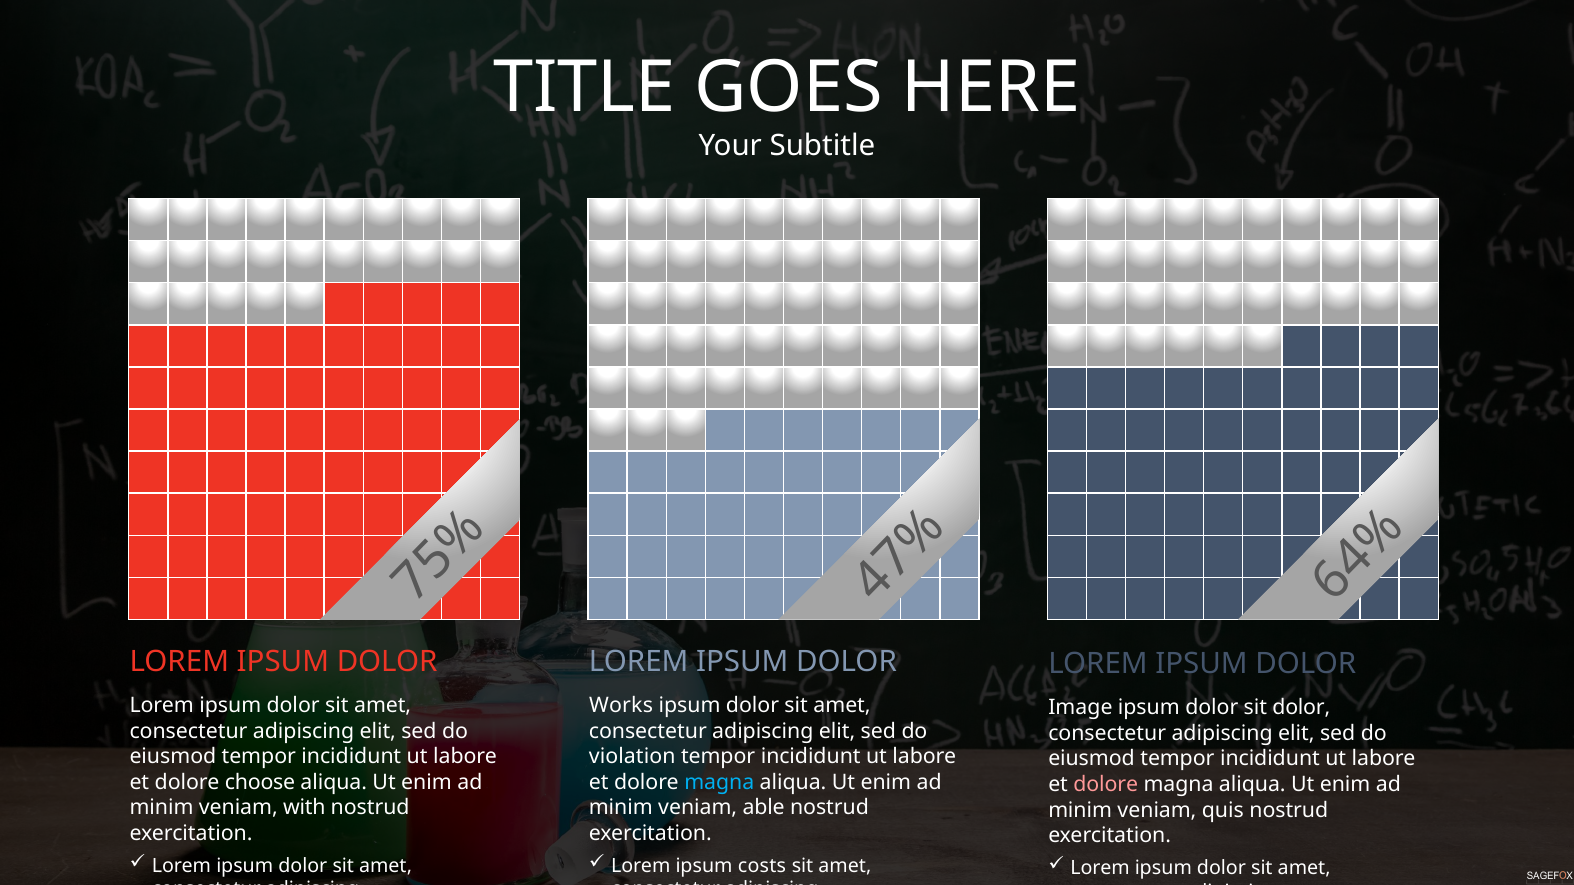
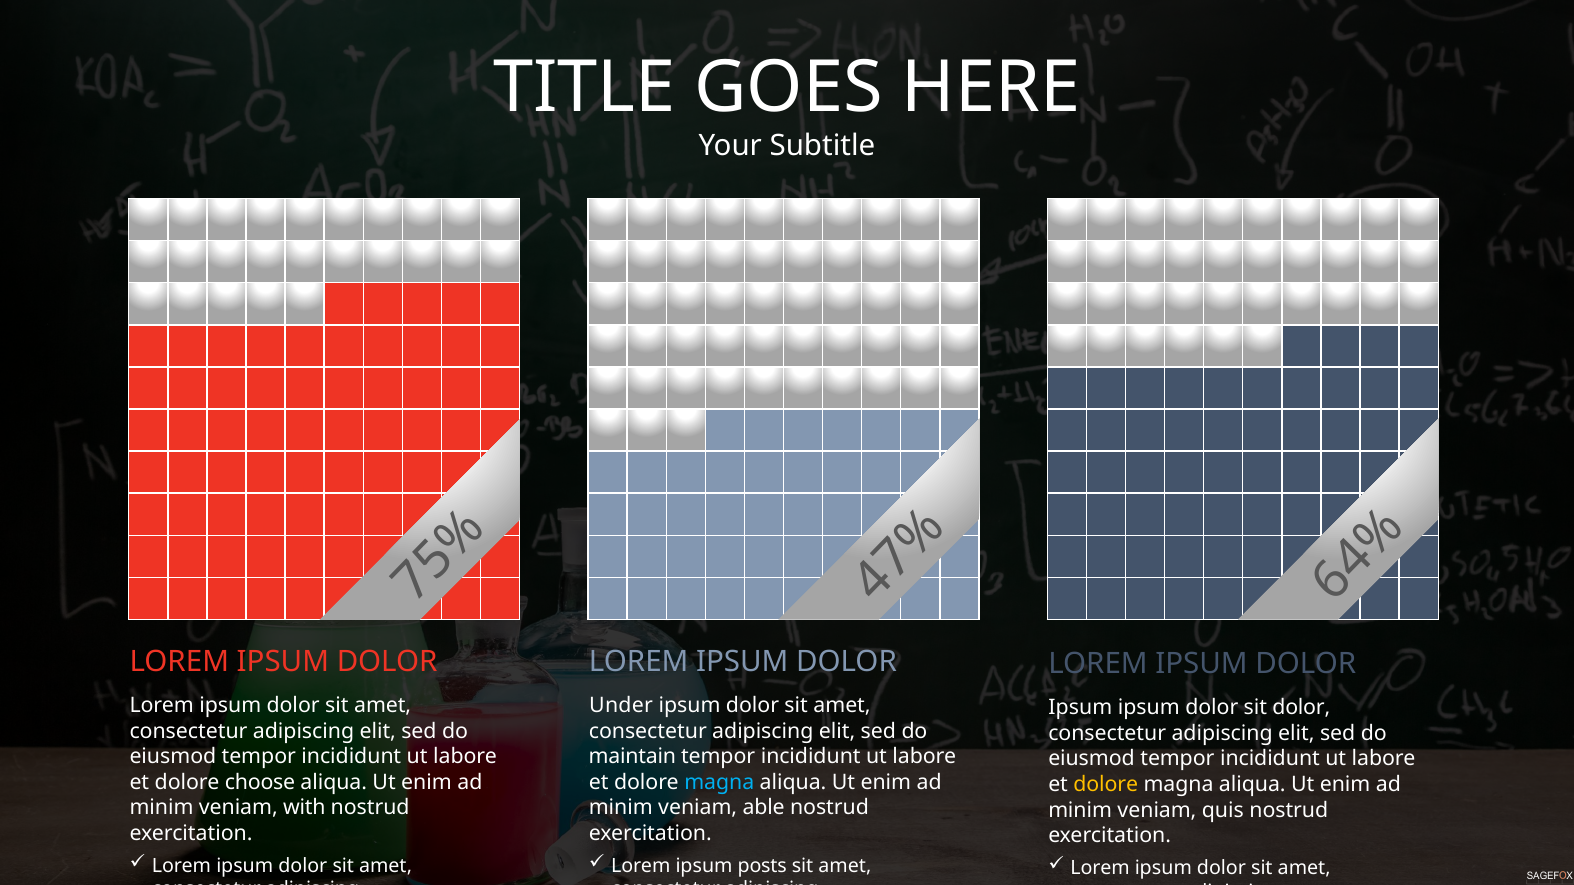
Works: Works -> Under
Image at (1080, 708): Image -> Ipsum
violation: violation -> maintain
dolore at (1106, 785) colour: pink -> yellow
costs: costs -> posts
